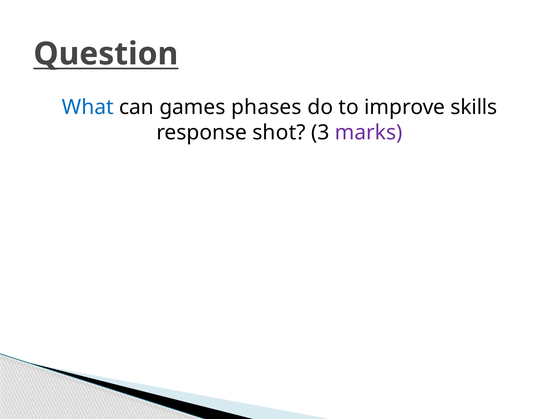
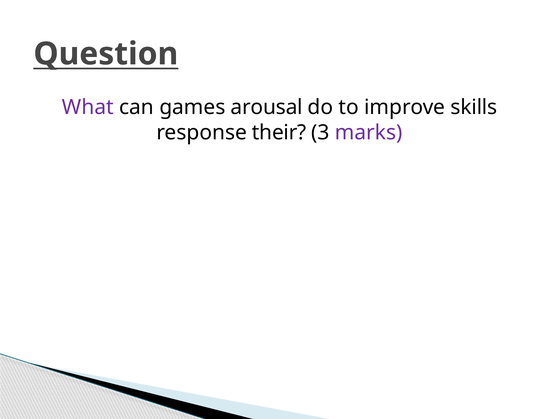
What colour: blue -> purple
phases: phases -> arousal
shot: shot -> their
